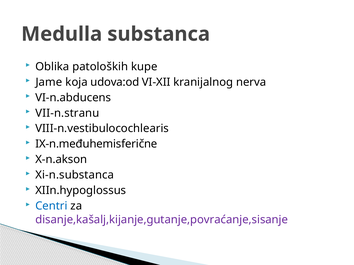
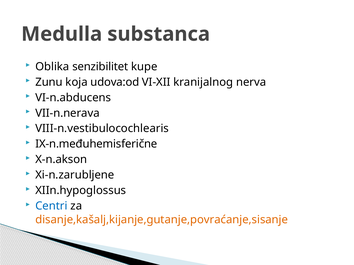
patoloških: patoloških -> senzibilitet
Jame: Jame -> Zunu
VII-n.stranu: VII-n.stranu -> VII-n.nerava
Xi-n.substanca: Xi-n.substanca -> Xi-n.zarubljene
disanje,kašalj,kijanje,gutanje,povraćanje,sisanje colour: purple -> orange
